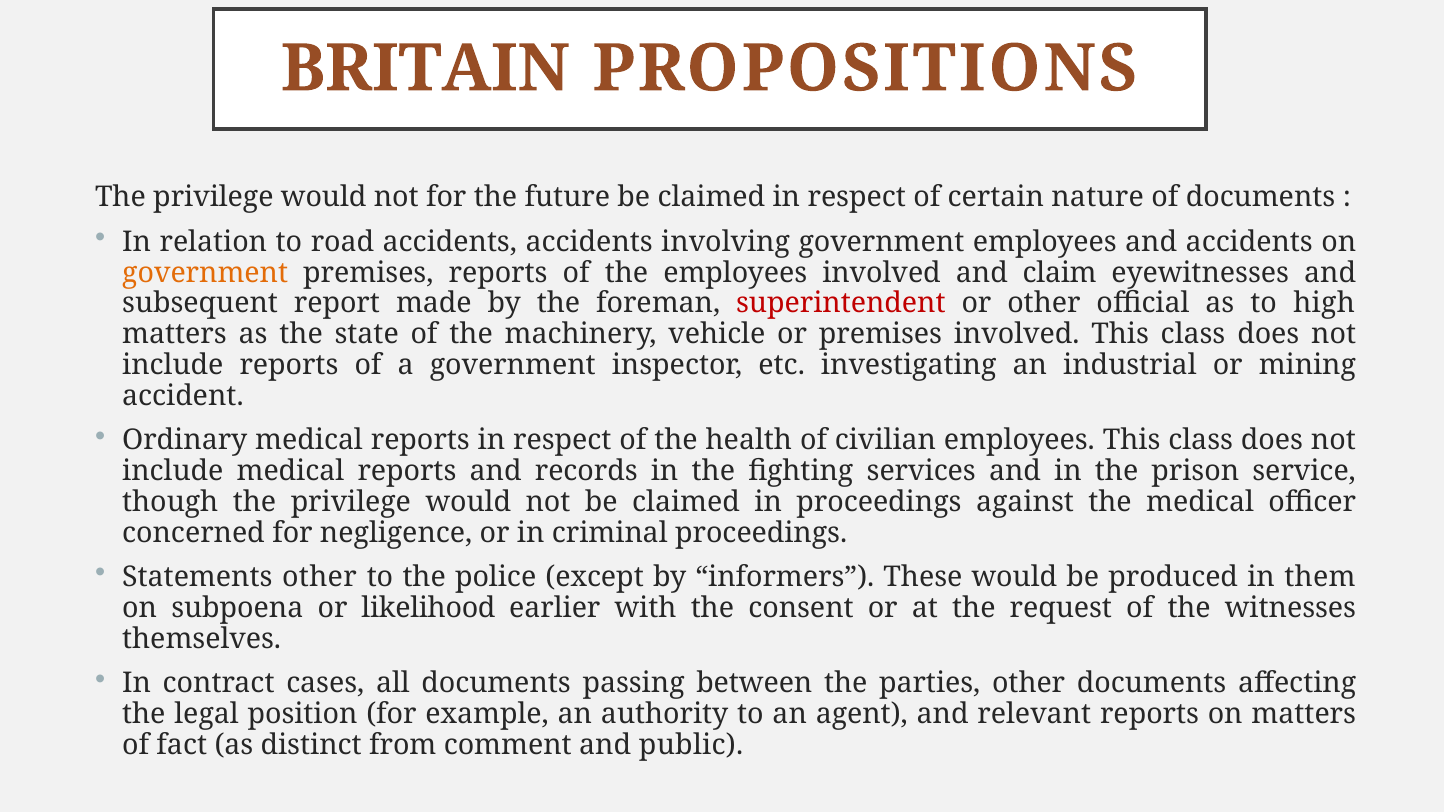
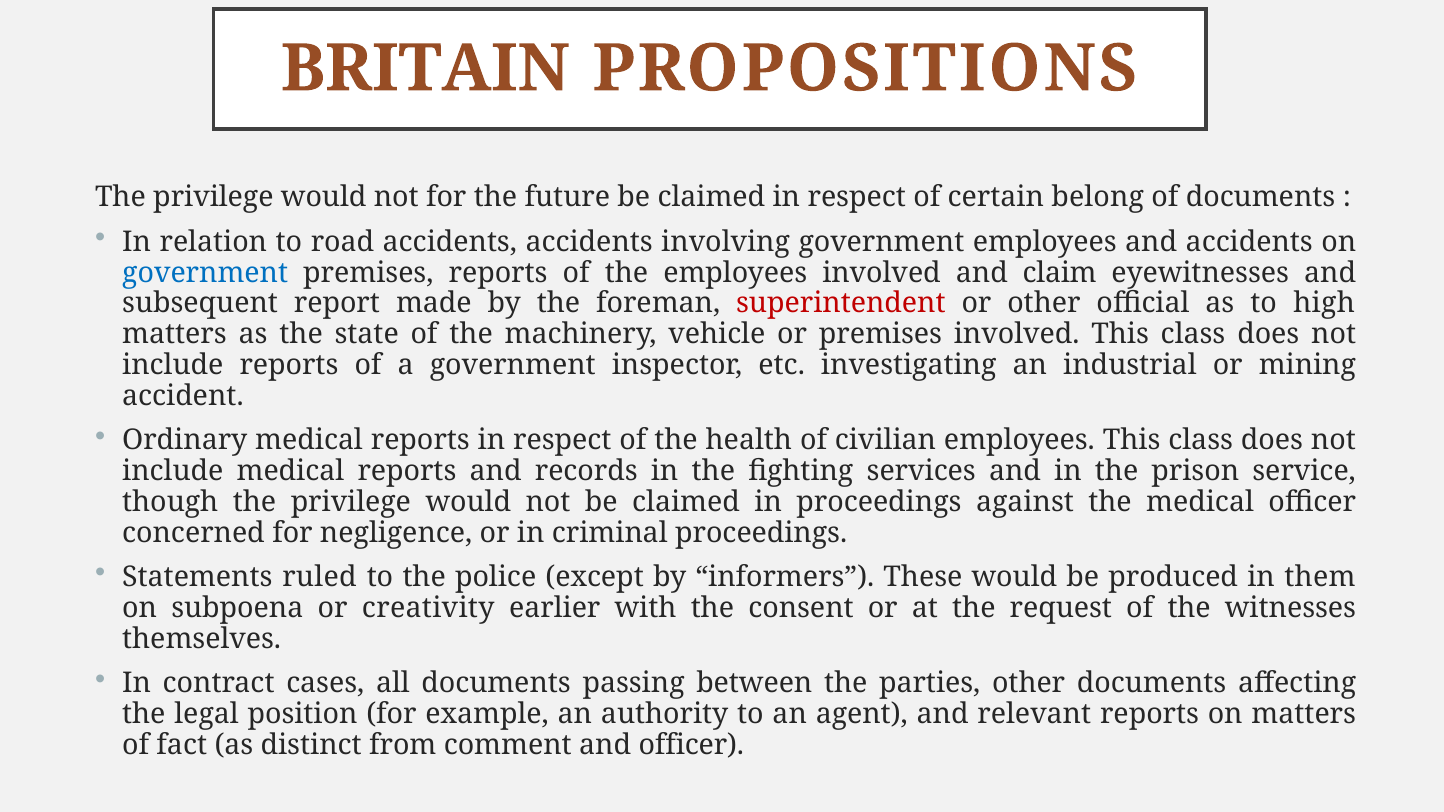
nature: nature -> belong
government at (205, 273) colour: orange -> blue
Statements other: other -> ruled
likelihood: likelihood -> creativity
and public: public -> officer
